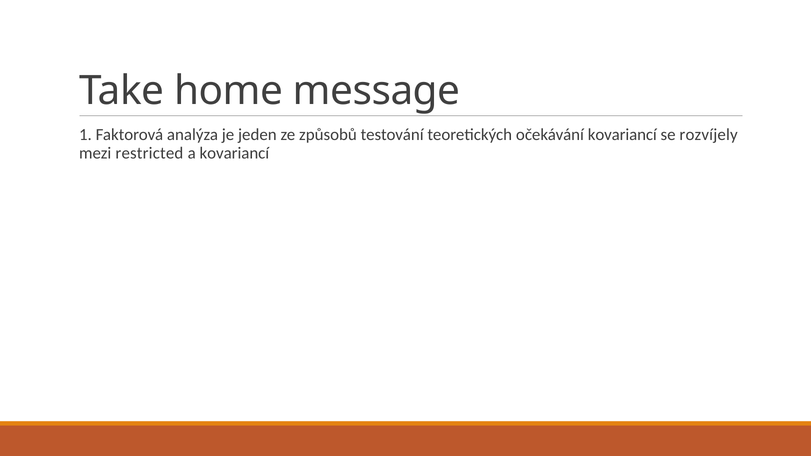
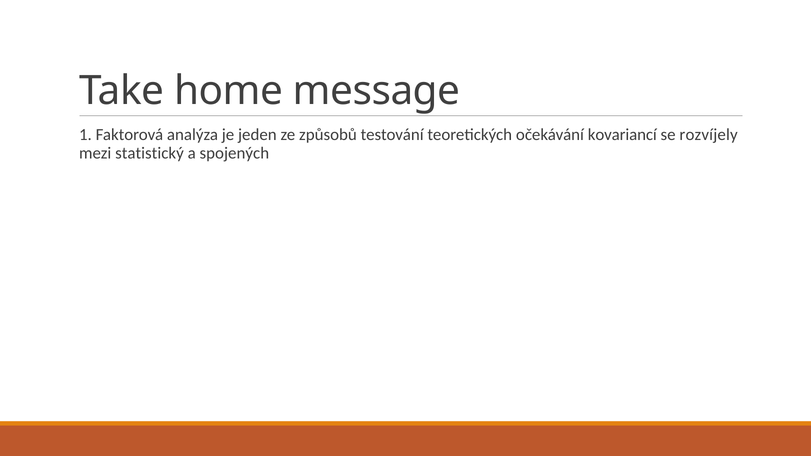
restricted: restricted -> statistický
a kovariancí: kovariancí -> spojených
